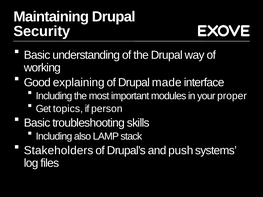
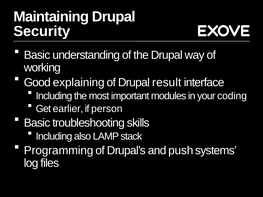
made: made -> result
proper: proper -> coding
topics: topics -> earlier
Stakeholders: Stakeholders -> Programming
